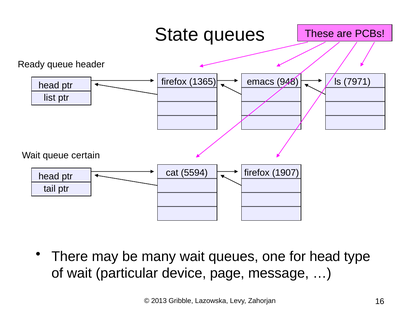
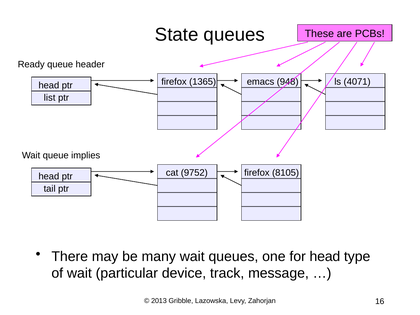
7971: 7971 -> 4071
certain: certain -> implies
5594: 5594 -> 9752
1907: 1907 -> 8105
page: page -> track
